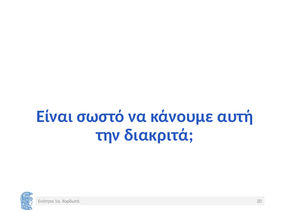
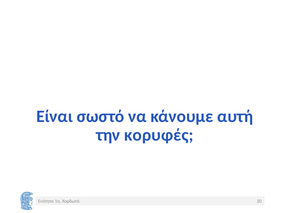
διακριτά: διακριτά -> κορυφές
